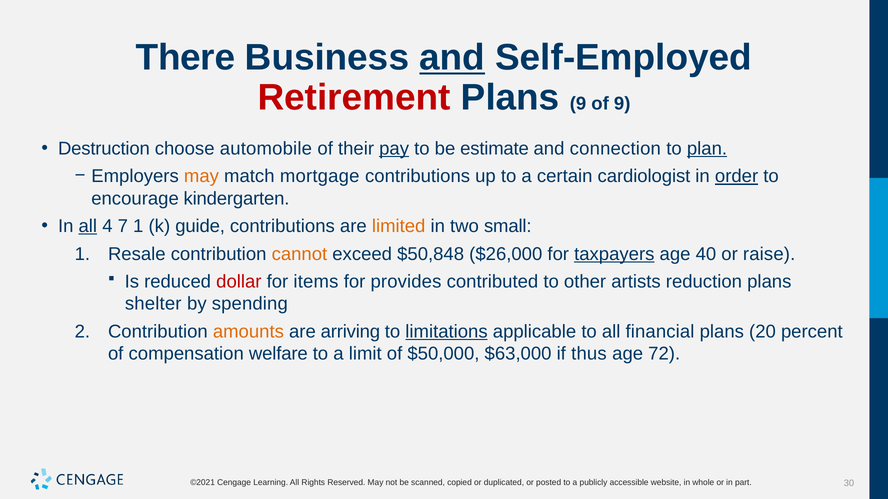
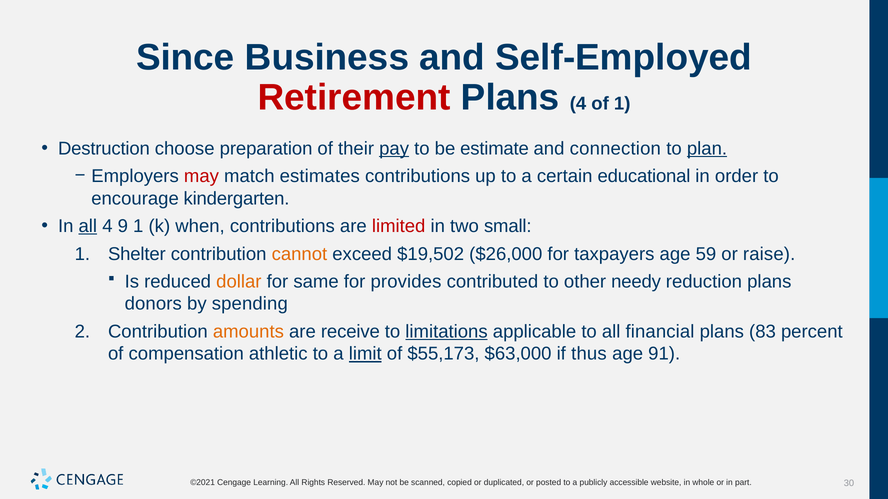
There: There -> Since
and at (452, 58) underline: present -> none
Plans 9: 9 -> 4
of 9: 9 -> 1
automobile: automobile -> preparation
may at (201, 176) colour: orange -> red
mortgage: mortgage -> estimates
cardiologist: cardiologist -> educational
order underline: present -> none
7: 7 -> 9
guide: guide -> when
limited colour: orange -> red
Resale: Resale -> Shelter
$50,848: $50,848 -> $19,502
taxpayers underline: present -> none
40: 40 -> 59
dollar colour: red -> orange
items: items -> same
artists: artists -> needy
shelter: shelter -> donors
arriving: arriving -> receive
20: 20 -> 83
welfare: welfare -> athletic
limit underline: none -> present
$50,000: $50,000 -> $55,173
72: 72 -> 91
